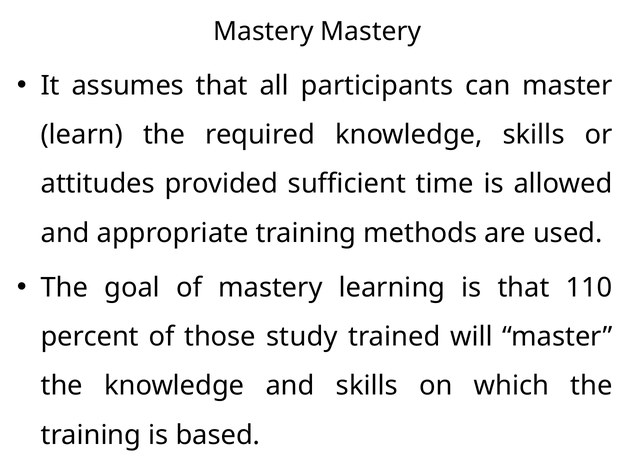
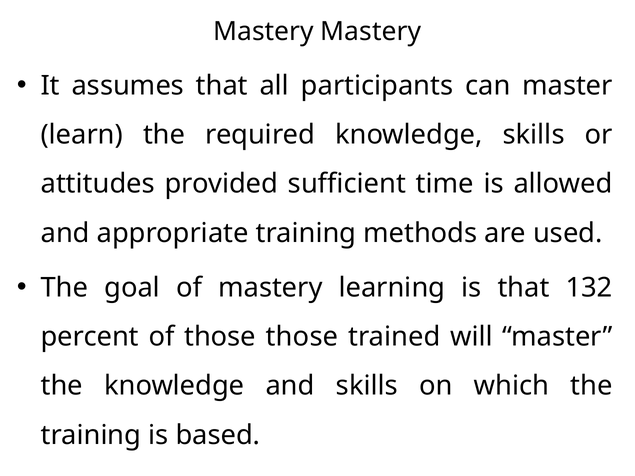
110: 110 -> 132
those study: study -> those
